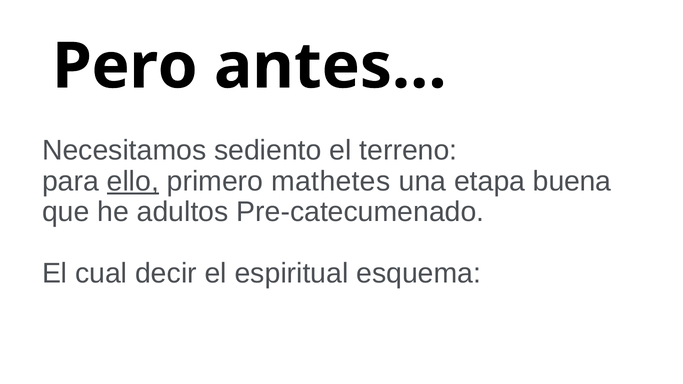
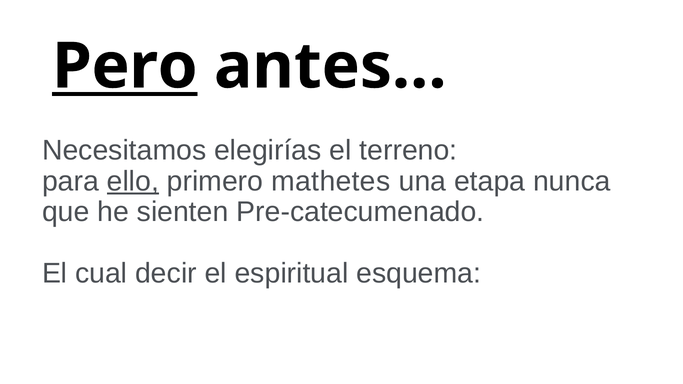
Pero underline: none -> present
sediento: sediento -> elegirías
buena: buena -> nunca
adultos: adultos -> sienten
